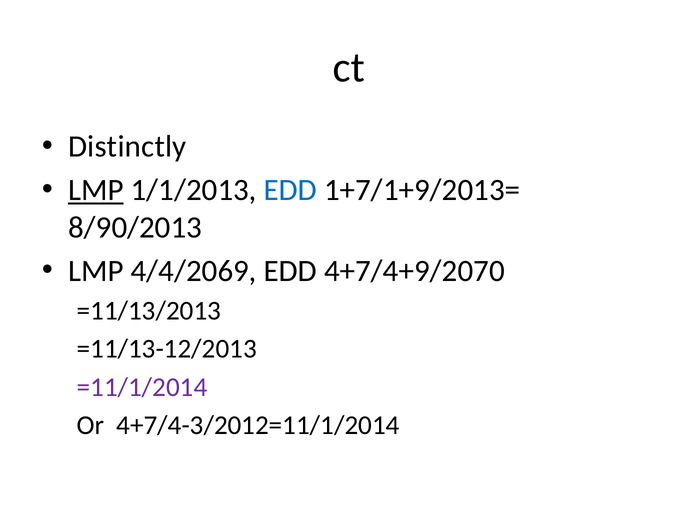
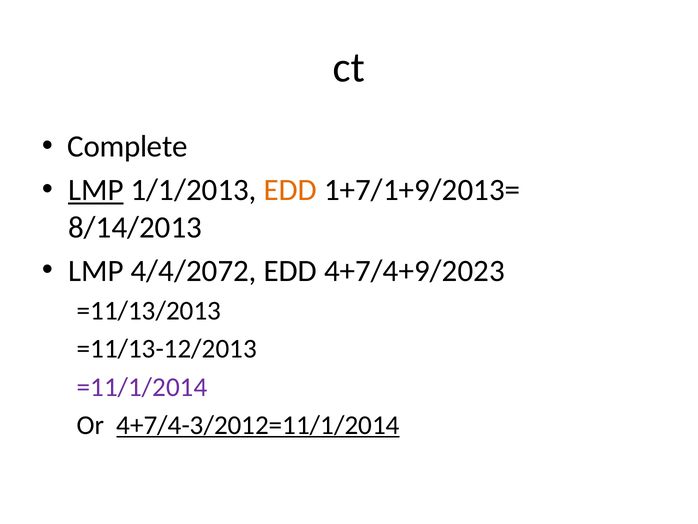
Distinctly: Distinctly -> Complete
EDD at (290, 190) colour: blue -> orange
8/90/2013: 8/90/2013 -> 8/14/2013
4/4/2069: 4/4/2069 -> 4/4/2072
4+7/4+9/2070: 4+7/4+9/2070 -> 4+7/4+9/2023
4+7/4-3/2012=11/1/2014 underline: none -> present
